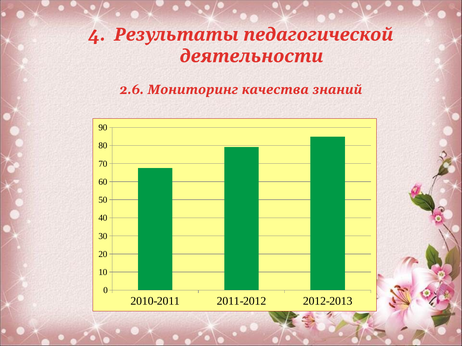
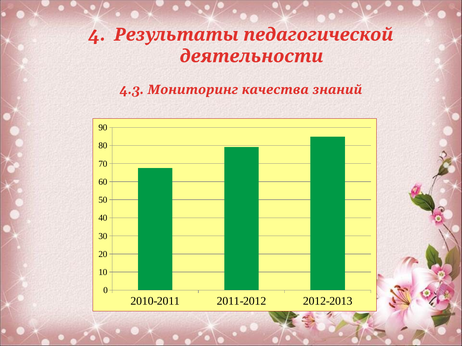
2.6: 2.6 -> 4.3
